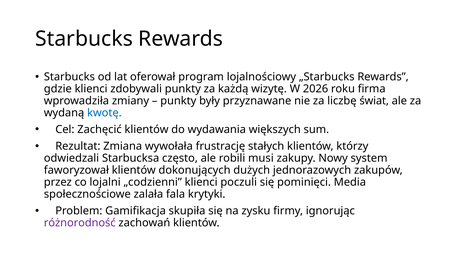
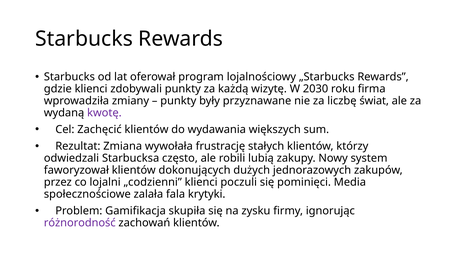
2026: 2026 -> 2030
kwotę colour: blue -> purple
musi: musi -> lubią
